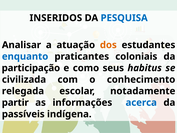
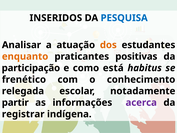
enquanto colour: blue -> orange
coloniais: coloniais -> positivas
seus: seus -> está
civilizada: civilizada -> frenético
acerca colour: blue -> purple
passíveis: passíveis -> registrar
